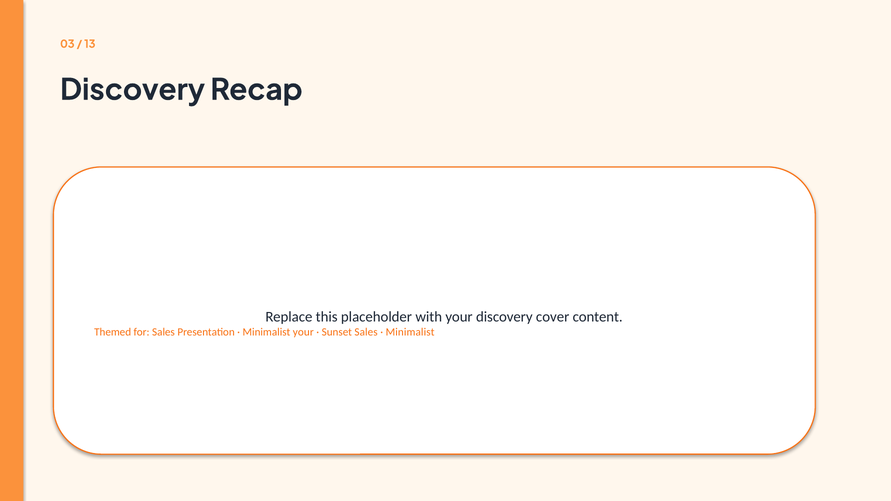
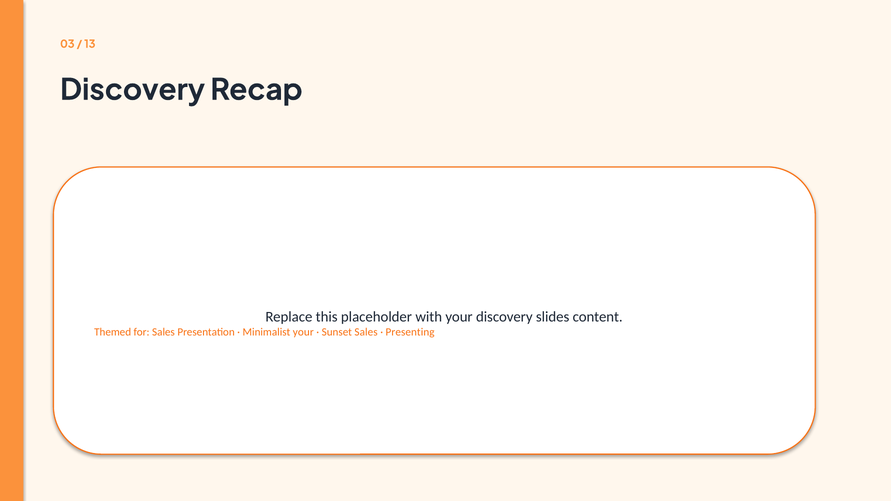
cover: cover -> slides
Minimalist at (410, 332): Minimalist -> Presenting
